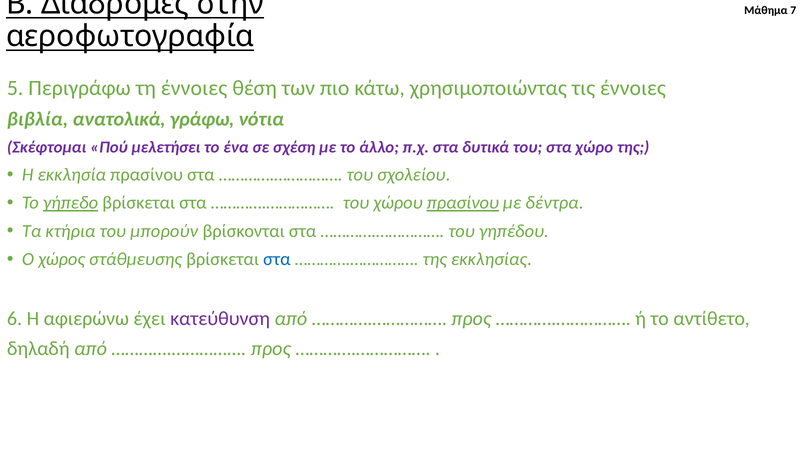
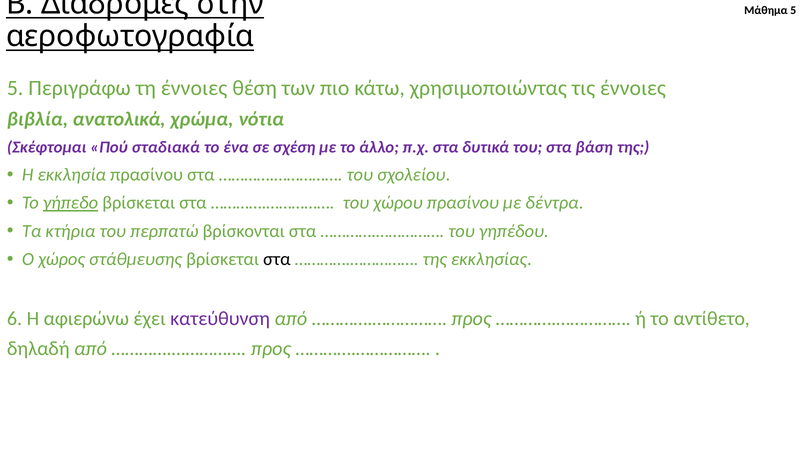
Μάθημα 7: 7 -> 5
γράφω: γράφω -> χρώμα
μελετήσει: μελετήσει -> σταδιακά
χώρο: χώρο -> βάση
πρασίνου at (463, 203) underline: present -> none
μπορούν: μπορούν -> περπατώ
στα at (277, 259) colour: blue -> black
